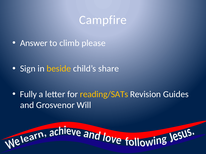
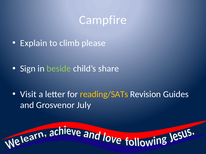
Answer: Answer -> Explain
beside colour: yellow -> light green
Fully: Fully -> Visit
Will: Will -> July
